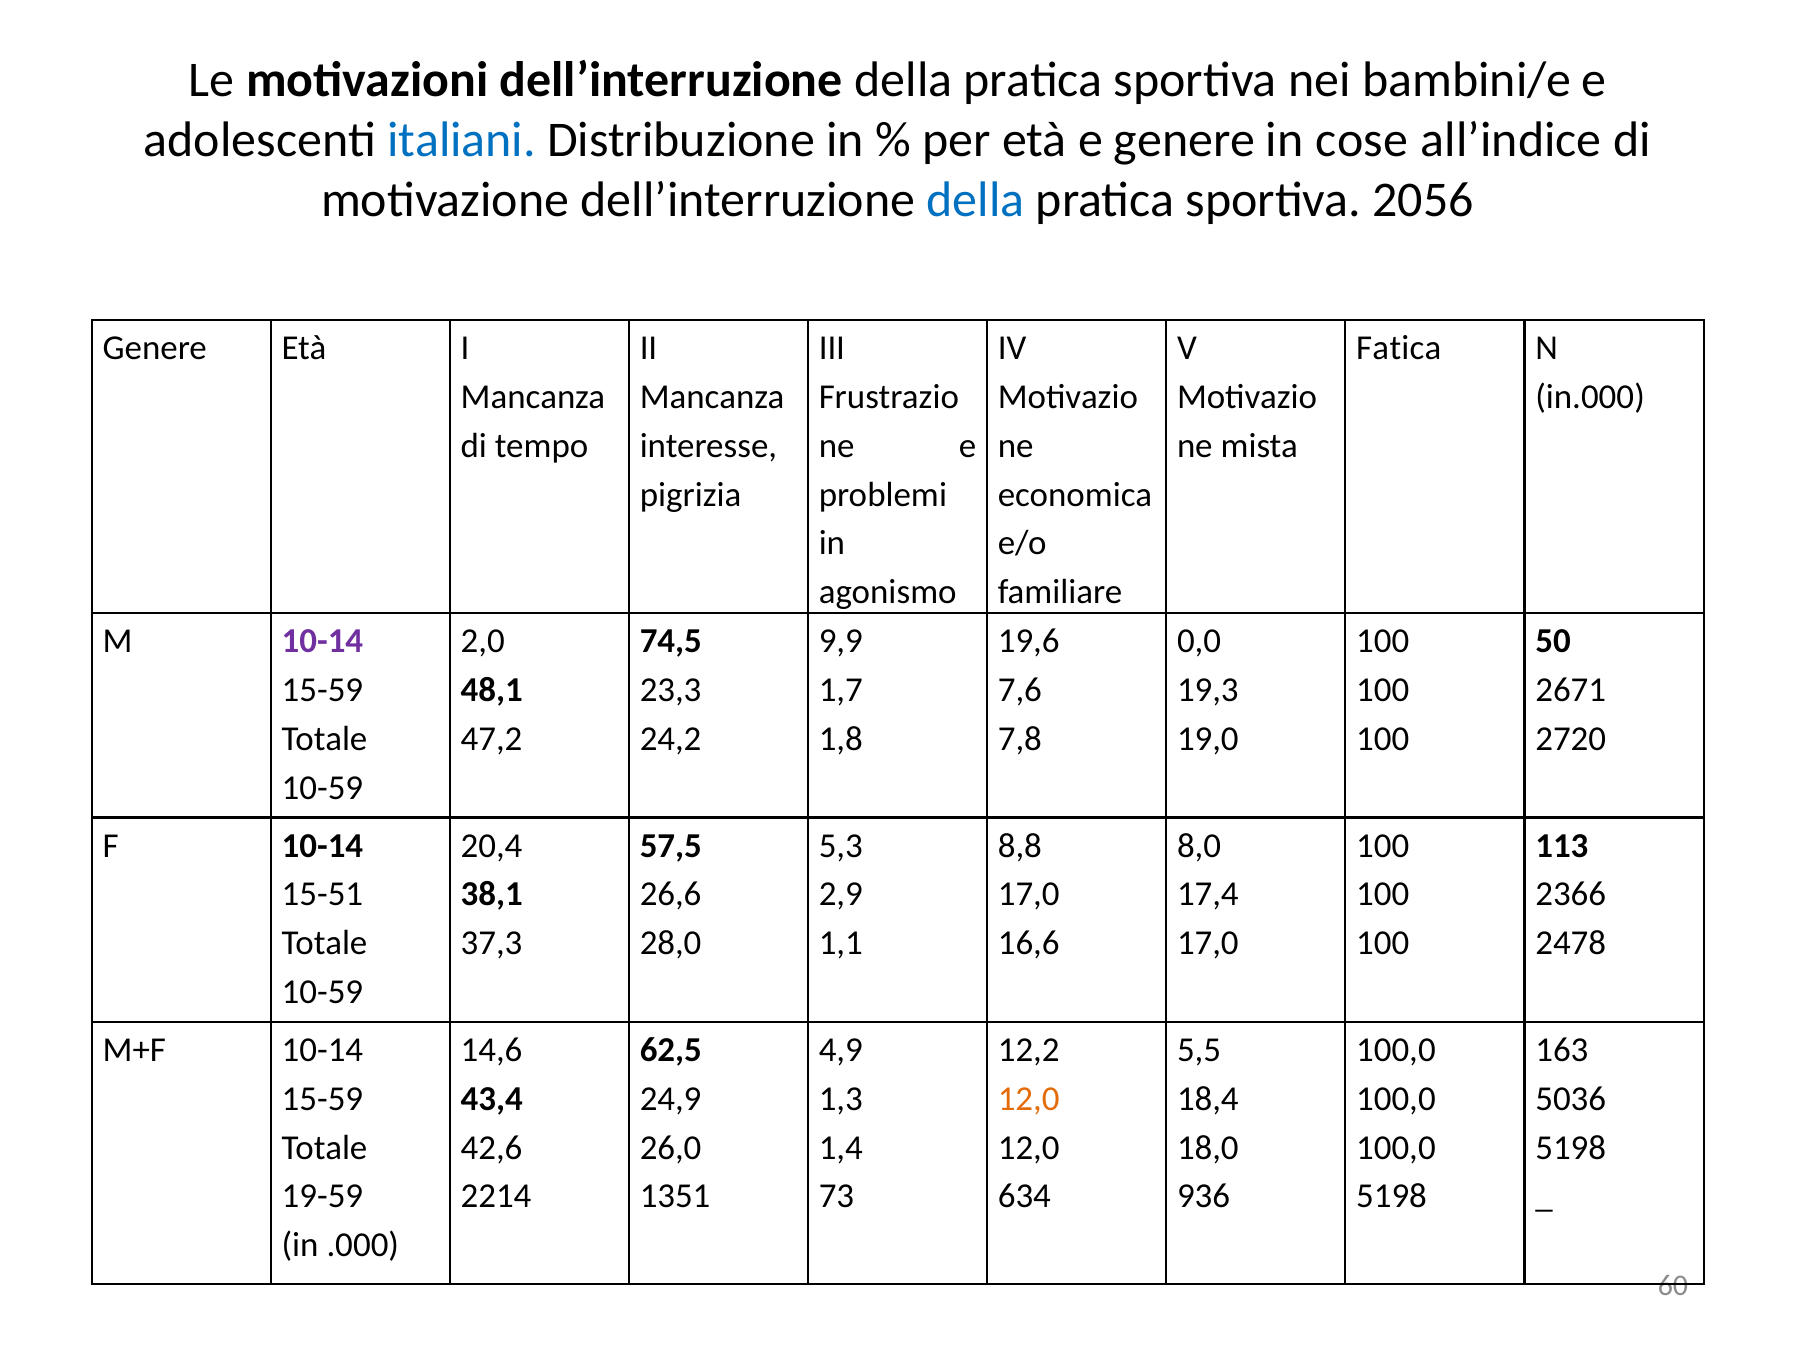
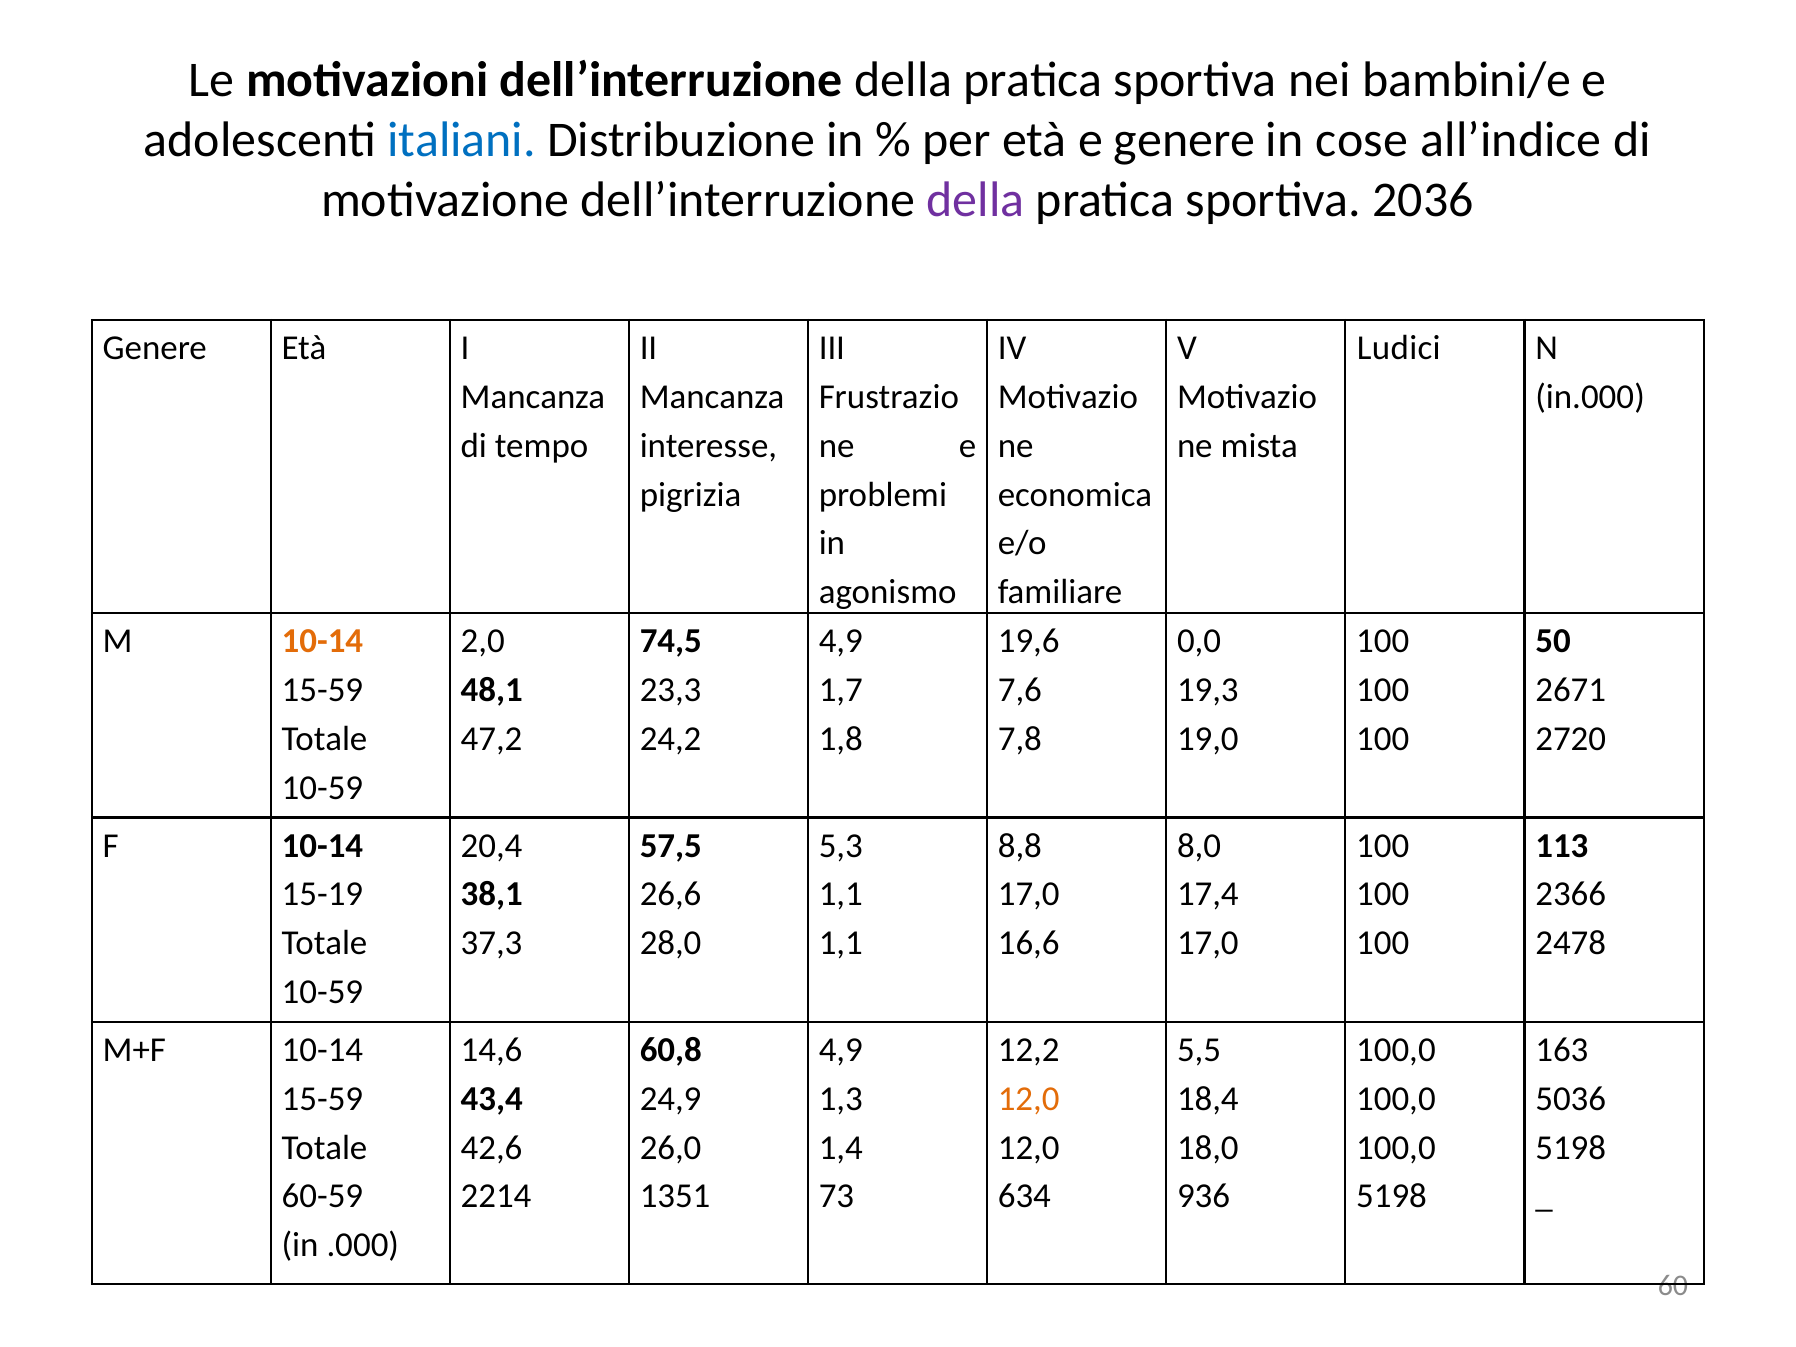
della at (976, 200) colour: blue -> purple
2056: 2056 -> 2036
Fatica: Fatica -> Ludici
10-14 at (322, 641) colour: purple -> orange
9,9 at (841, 641): 9,9 -> 4,9
15-51: 15-51 -> 15-19
2,9 at (841, 894): 2,9 -> 1,1
62,5: 62,5 -> 60,8
19-59: 19-59 -> 60-59
